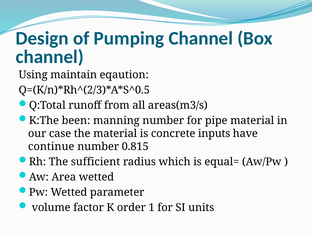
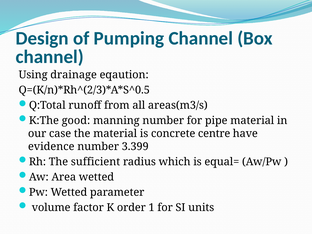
maintain: maintain -> drainage
been: been -> good
inputs: inputs -> centre
continue: continue -> evidence
0.815: 0.815 -> 3.399
